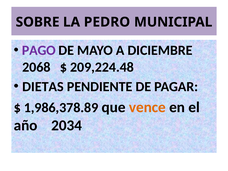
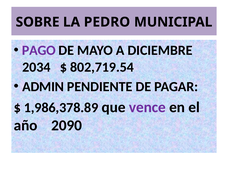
2068: 2068 -> 2034
209,224.48: 209,224.48 -> 802,719.54
DIETAS: DIETAS -> ADMIN
vence colour: orange -> purple
2034: 2034 -> 2090
